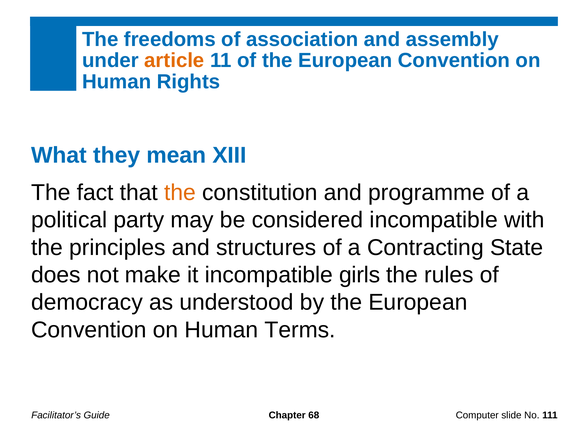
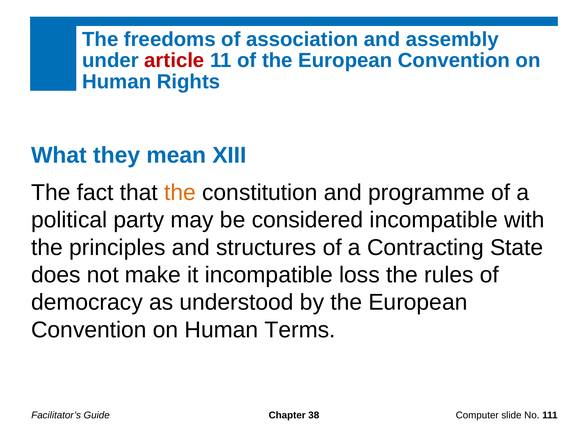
article colour: orange -> red
girls: girls -> loss
68: 68 -> 38
